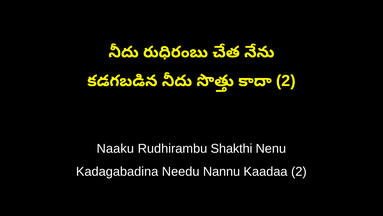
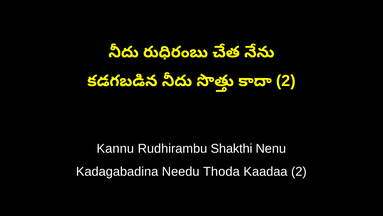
Naaku: Naaku -> Kannu
Nannu: Nannu -> Thoda
